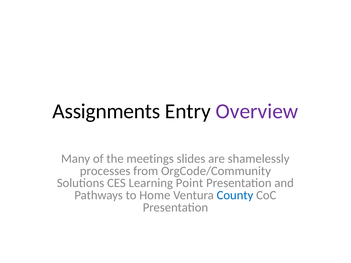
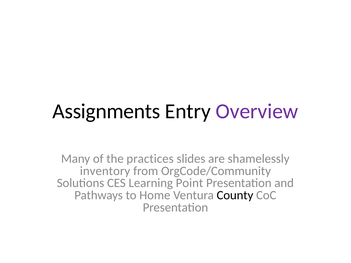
meetings: meetings -> practices
processes: processes -> inventory
County colour: blue -> black
